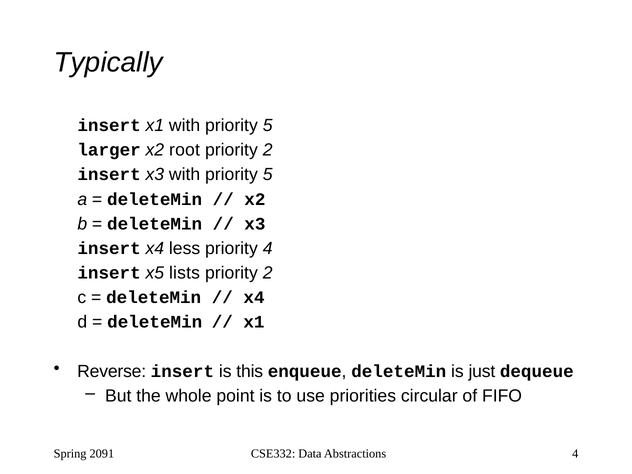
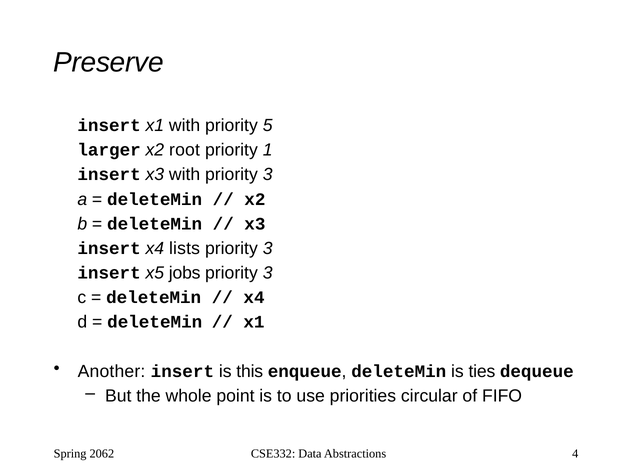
Typically: Typically -> Preserve
2 at (268, 150): 2 -> 1
x3 with priority 5: 5 -> 3
less: less -> lists
4 at (268, 248): 4 -> 3
lists: lists -> jobs
2 at (268, 273): 2 -> 3
Reverse: Reverse -> Another
just: just -> ties
2091: 2091 -> 2062
